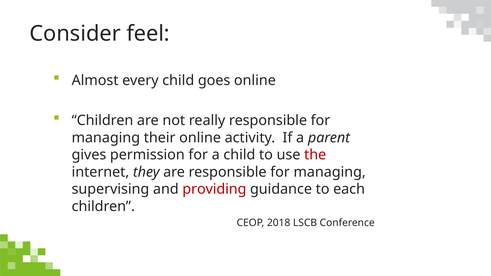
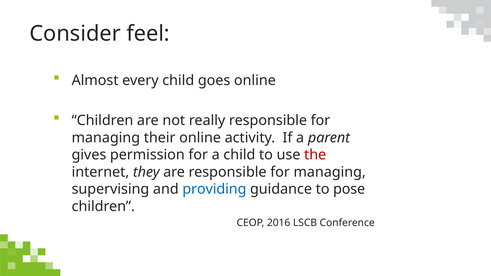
providing colour: red -> blue
each: each -> pose
2018: 2018 -> 2016
